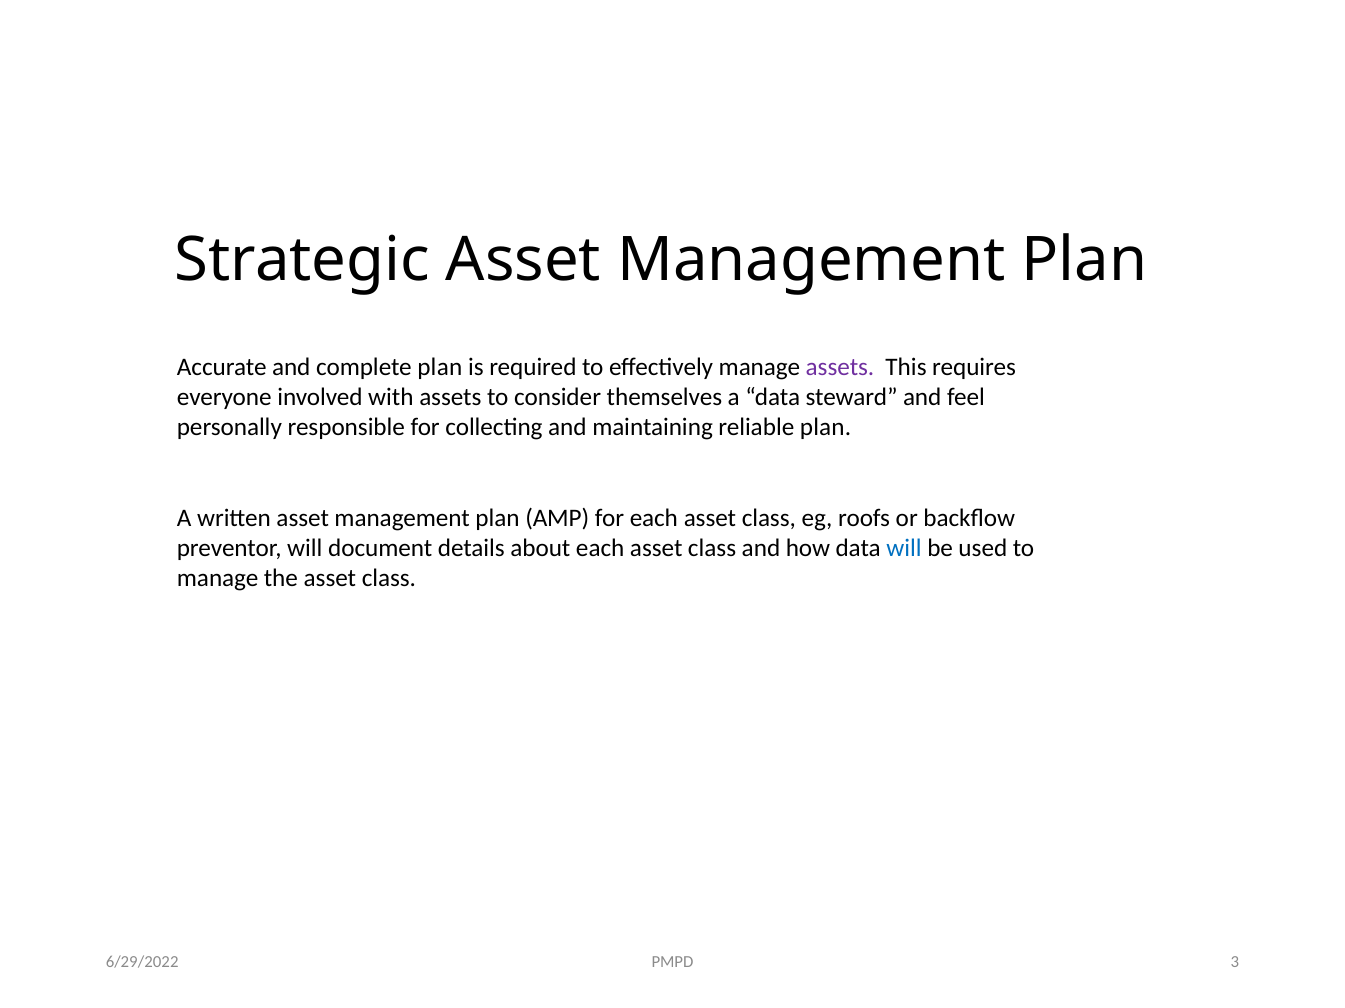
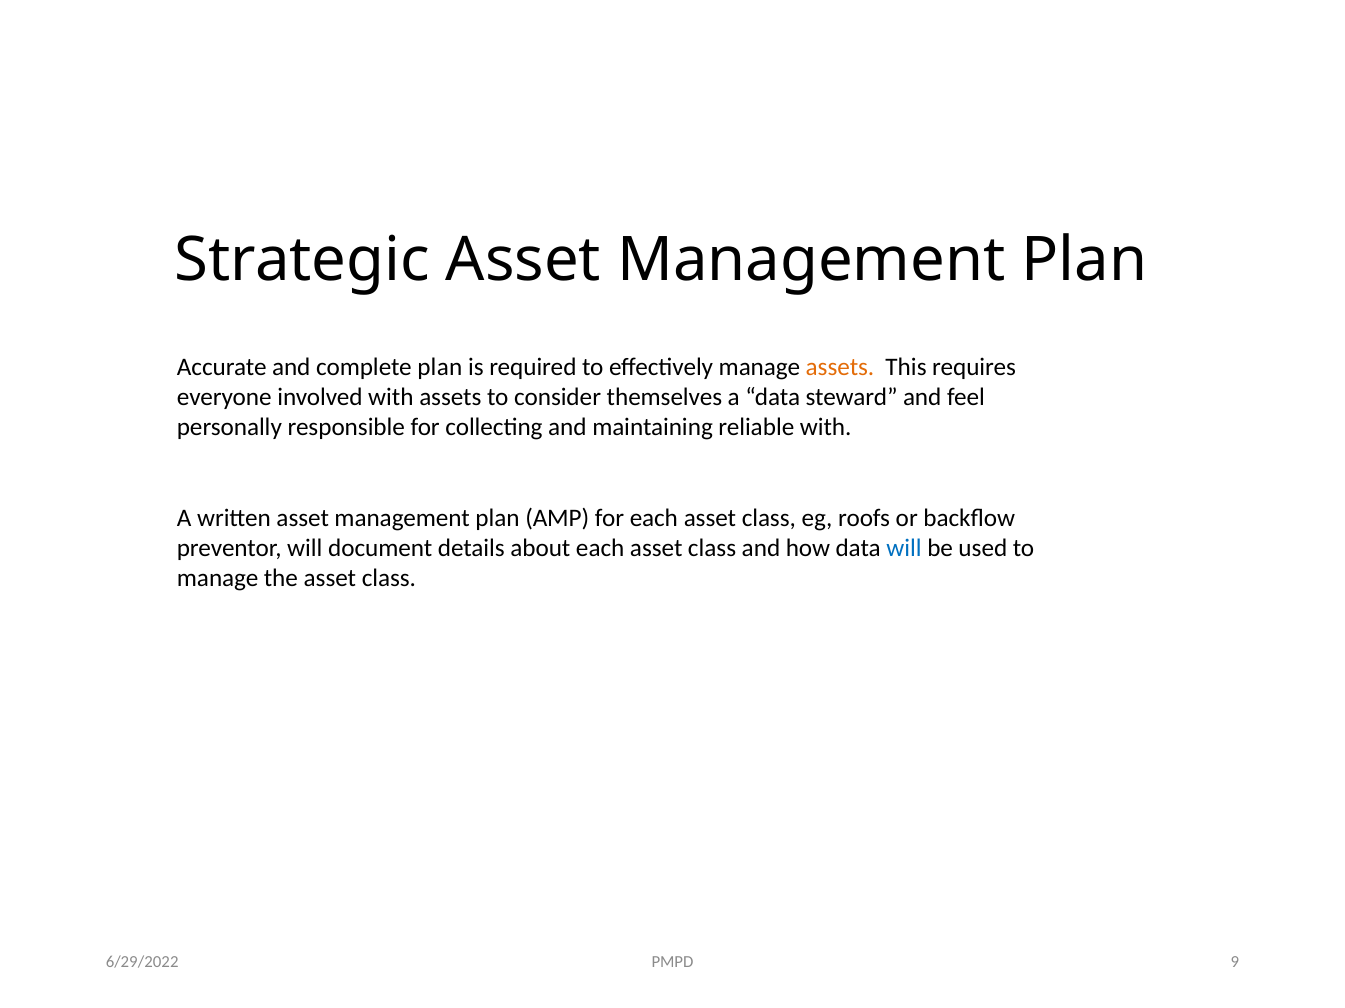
assets at (840, 367) colour: purple -> orange
reliable plan: plan -> with
3: 3 -> 9
